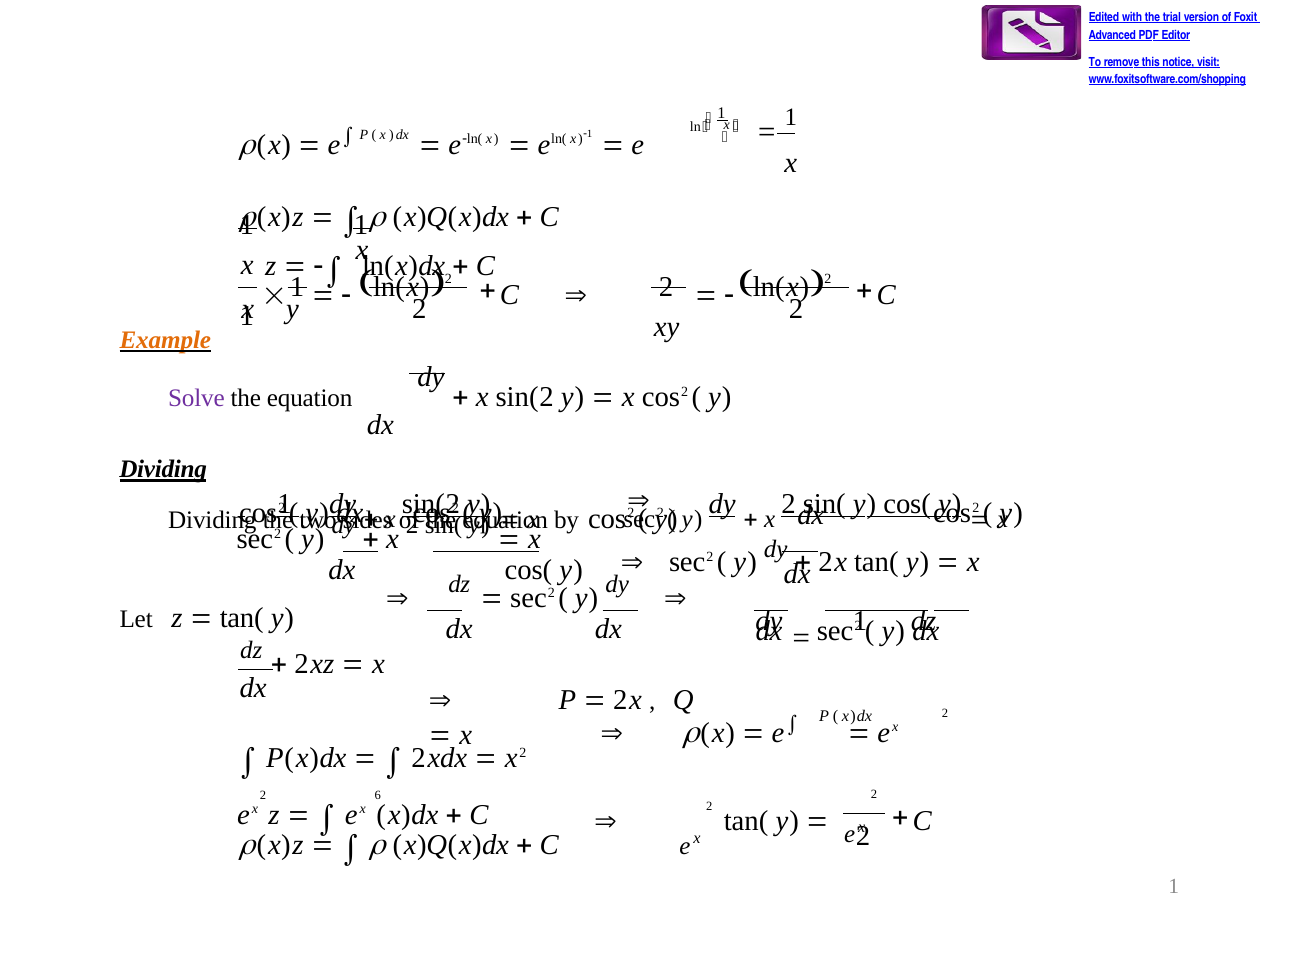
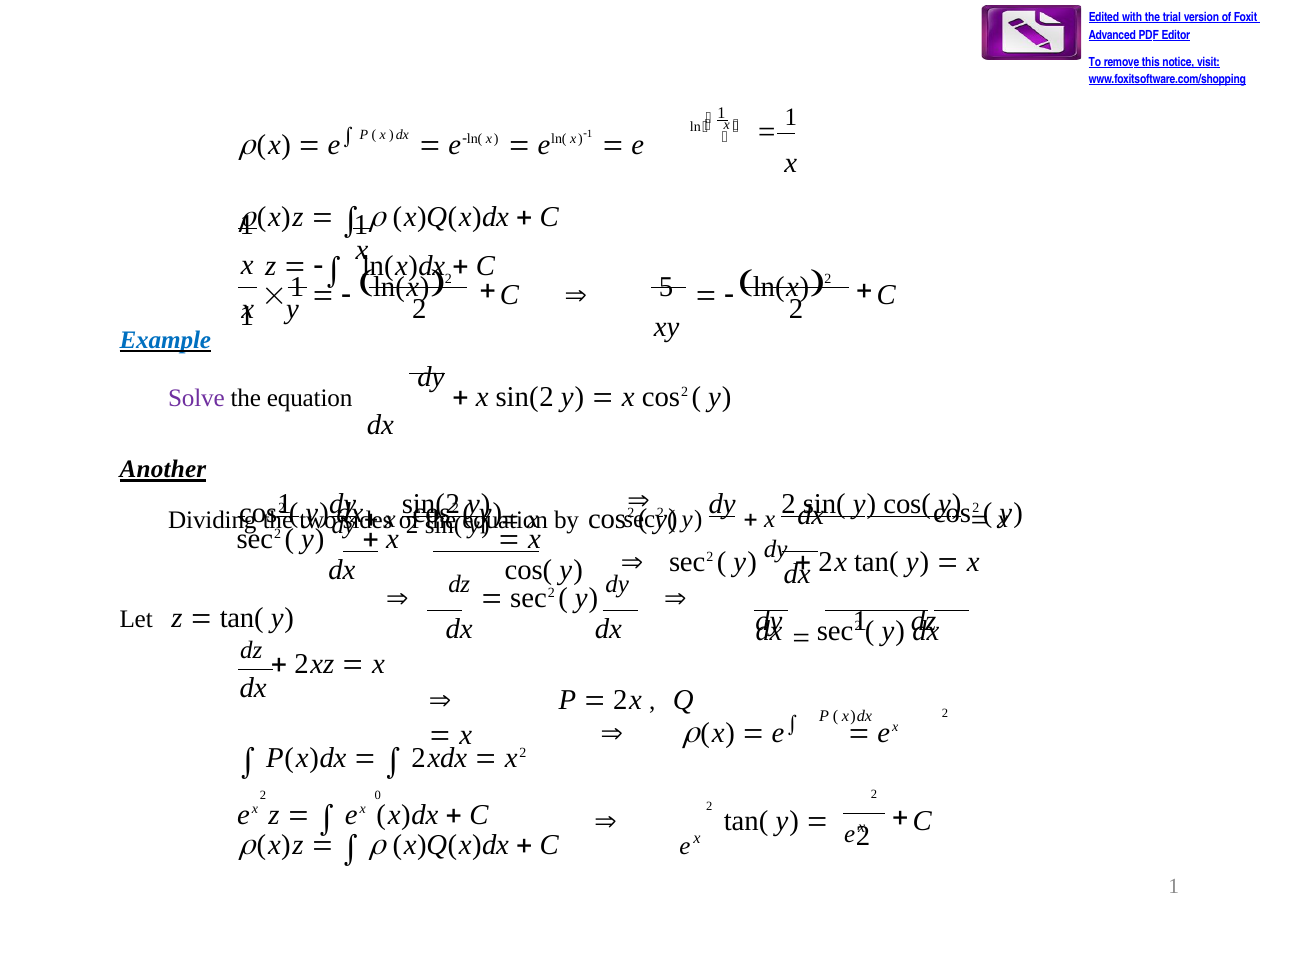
2 at (666, 287): 2 -> 5
Example colour: orange -> blue
Dividing at (163, 470): Dividing -> Another
6: 6 -> 0
